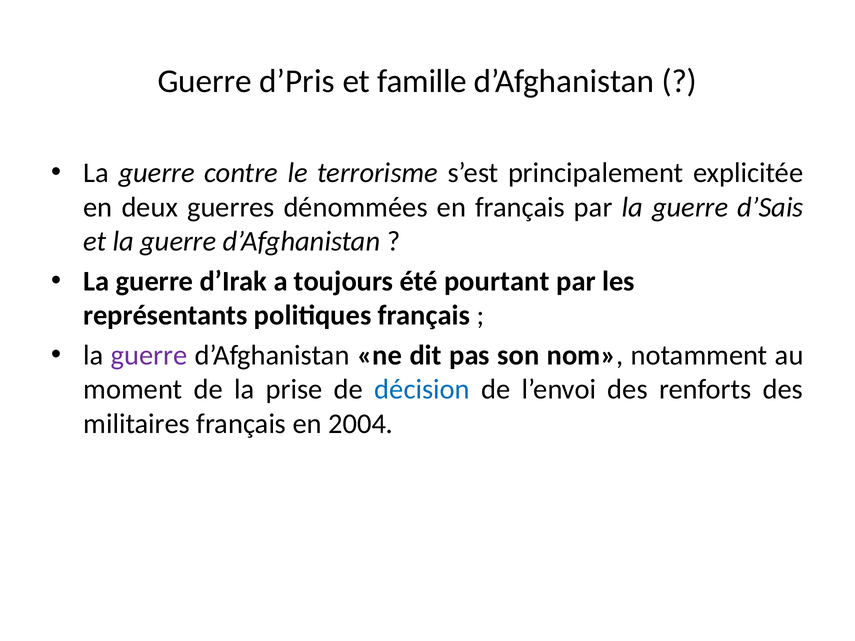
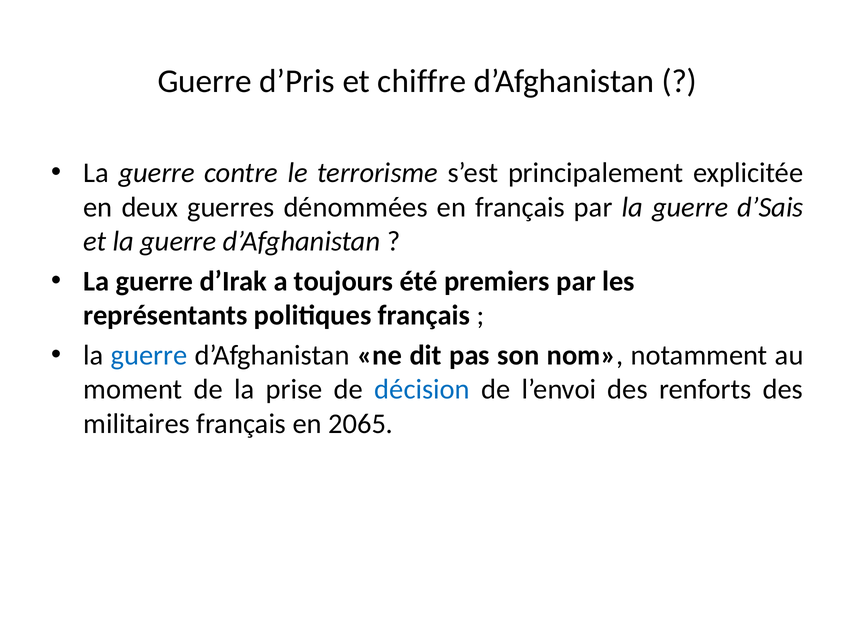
famille: famille -> chiffre
pourtant: pourtant -> premiers
guerre at (149, 355) colour: purple -> blue
2004: 2004 -> 2065
